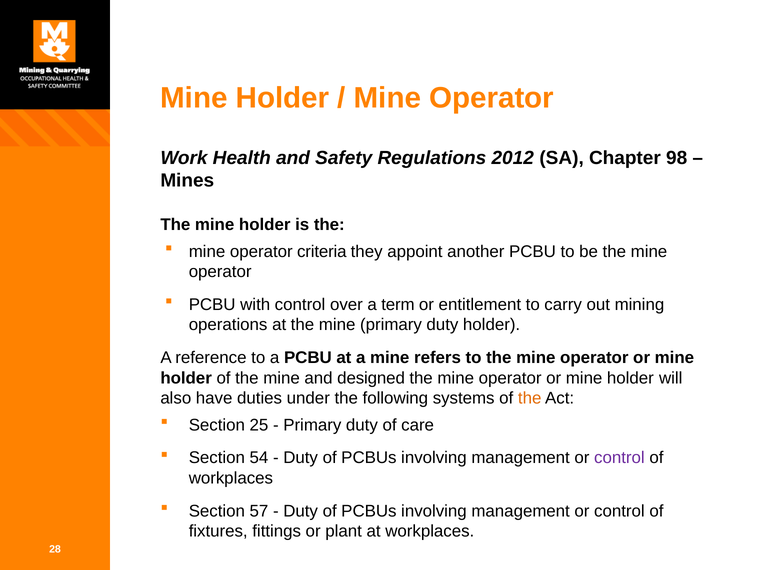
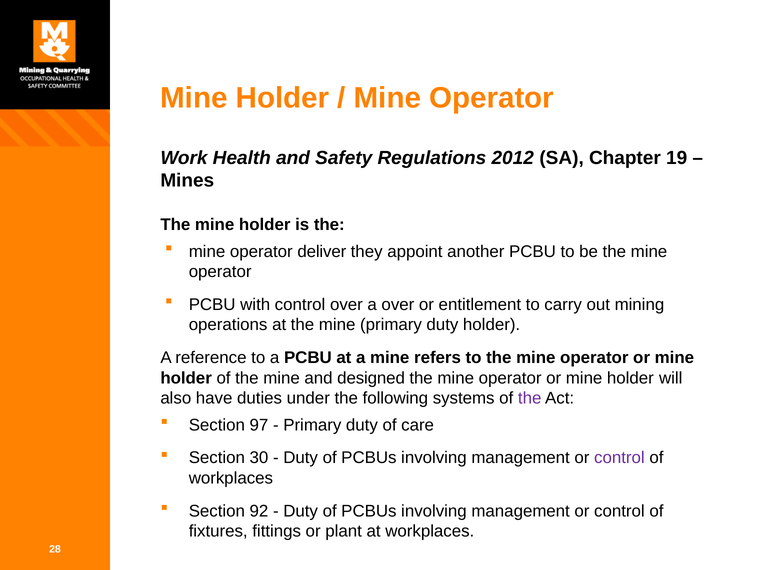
98: 98 -> 19
criteria: criteria -> deliver
a term: term -> over
the at (530, 399) colour: orange -> purple
25: 25 -> 97
54: 54 -> 30
57: 57 -> 92
